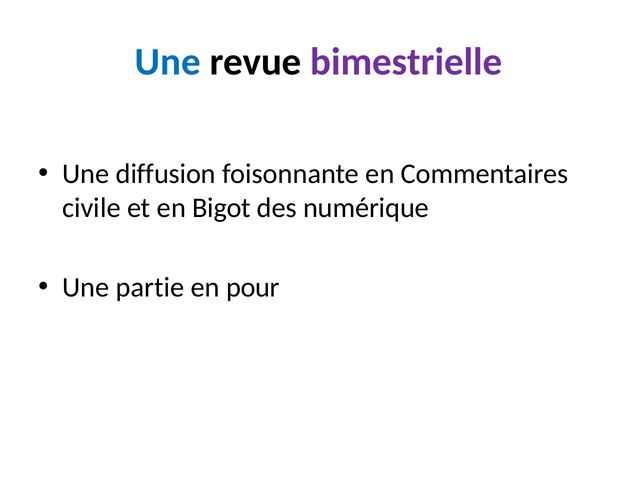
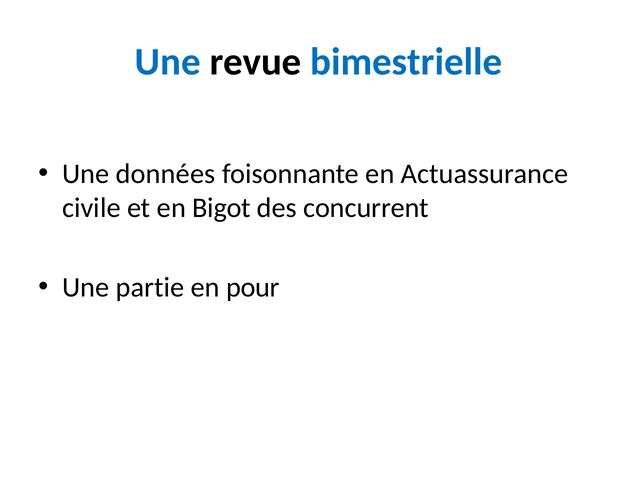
bimestrielle colour: purple -> blue
diffusion: diffusion -> données
Commentaires: Commentaires -> Actuassurance
numérique: numérique -> concurrent
